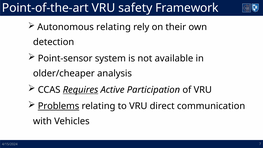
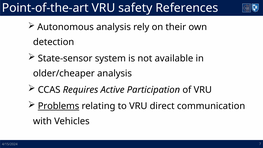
Framework: Framework -> References
Autonomous relating: relating -> analysis
Point-sensor: Point-sensor -> State-sensor
Requires underline: present -> none
